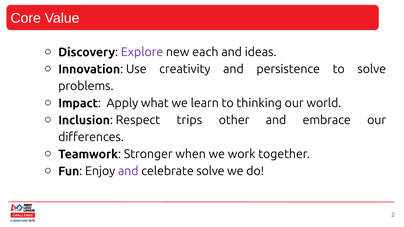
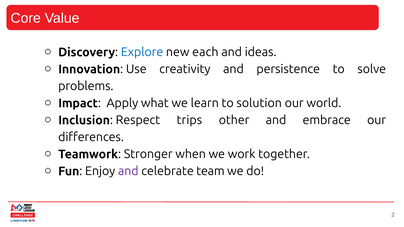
Explore colour: purple -> blue
thinking: thinking -> solution
celebrate solve: solve -> team
